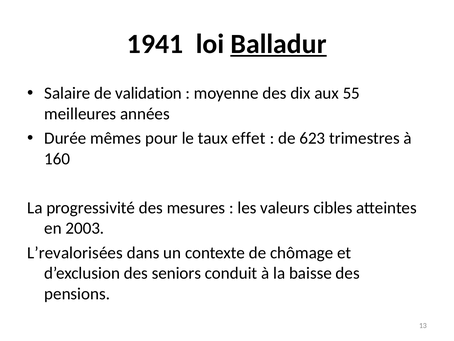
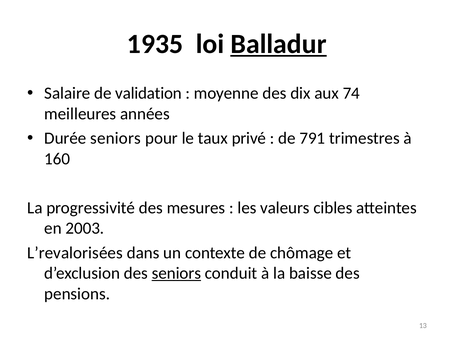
1941: 1941 -> 1935
55: 55 -> 74
Durée mêmes: mêmes -> seniors
effet: effet -> privé
623: 623 -> 791
seniors at (176, 273) underline: none -> present
